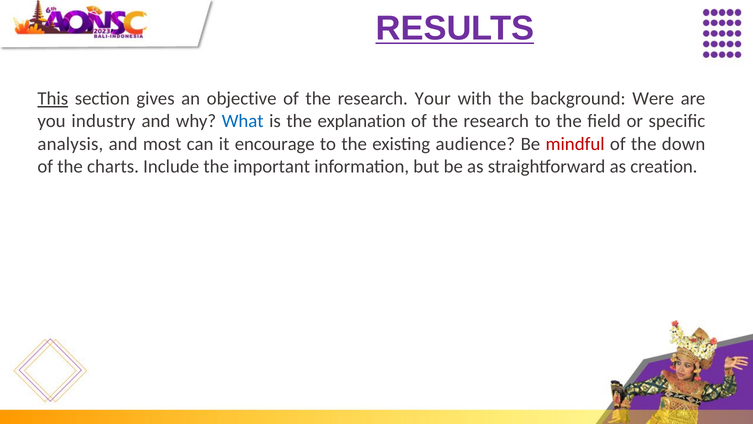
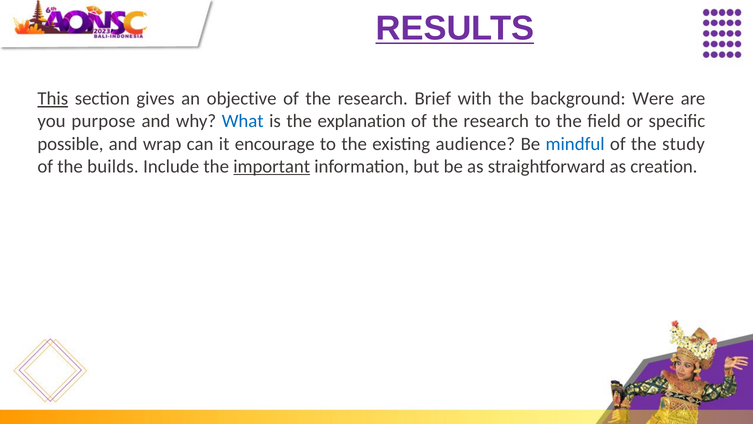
Your: Your -> Brief
industry: industry -> purpose
analysis: analysis -> possible
most: most -> wrap
mindful colour: red -> blue
down: down -> study
charts: charts -> builds
important underline: none -> present
